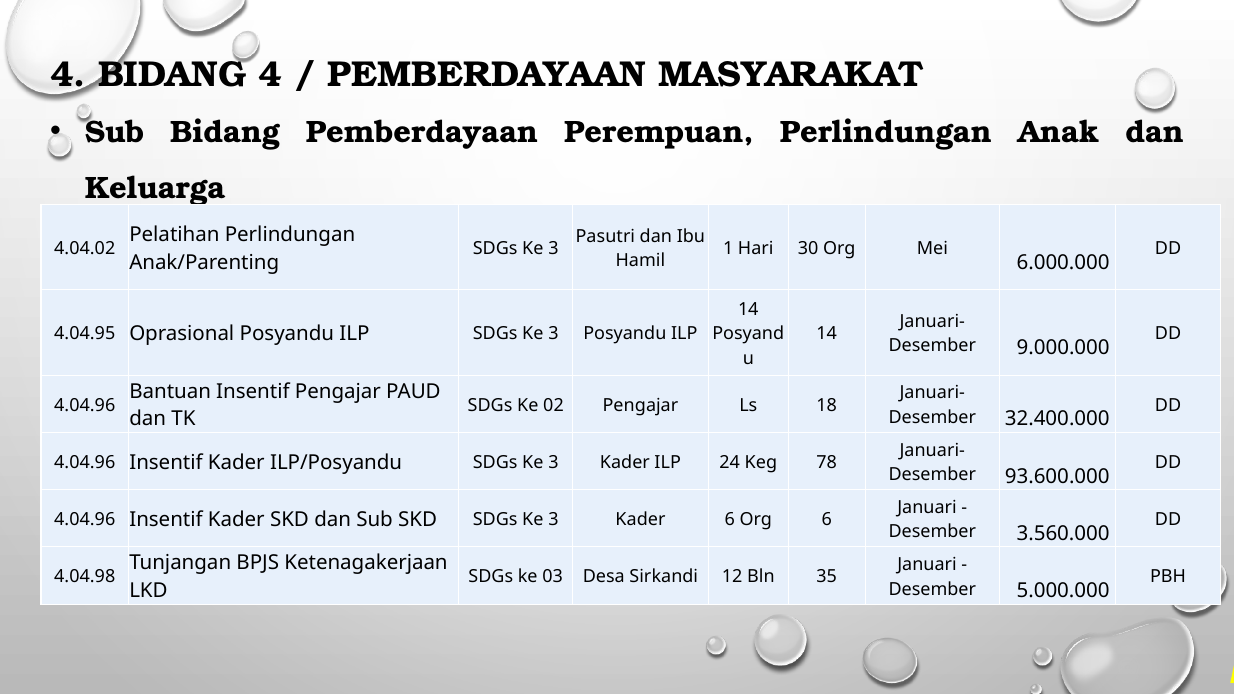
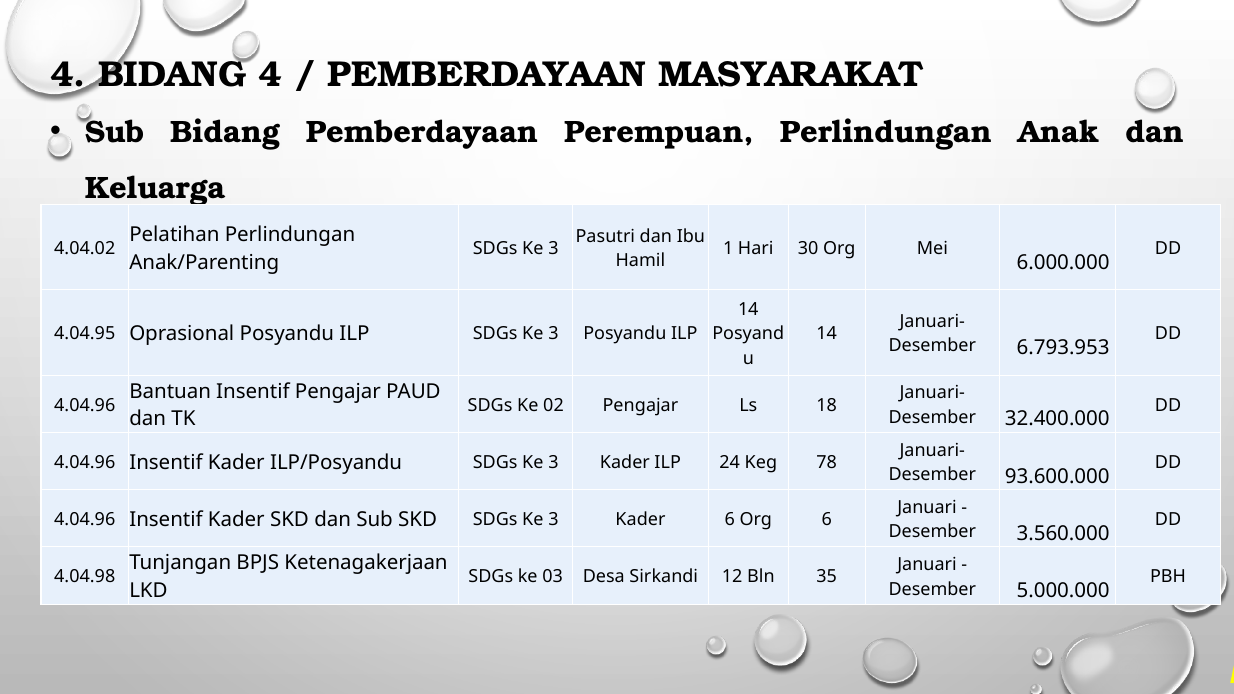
9.000.000: 9.000.000 -> 6.793.953
